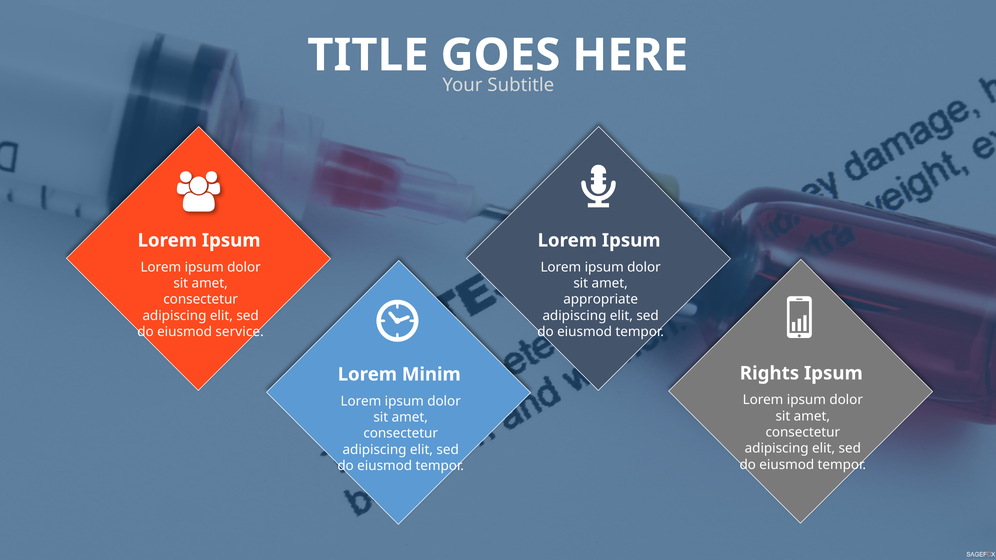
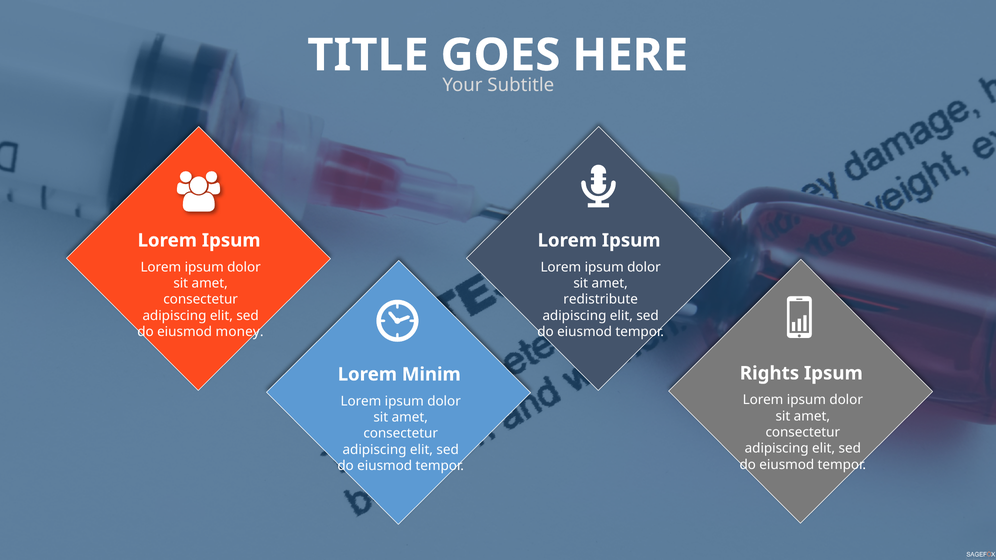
appropriate: appropriate -> redistribute
service: service -> money
